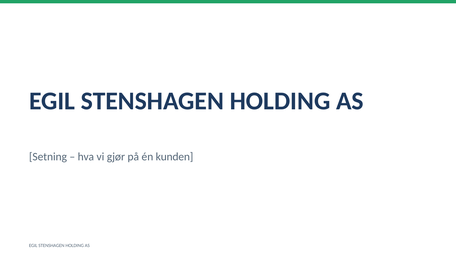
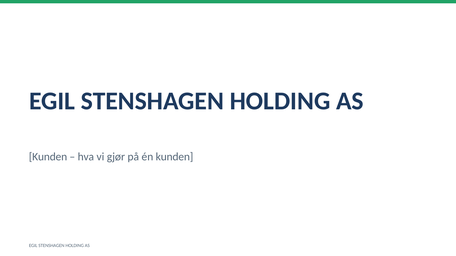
Setning at (48, 157): Setning -> Kunden
